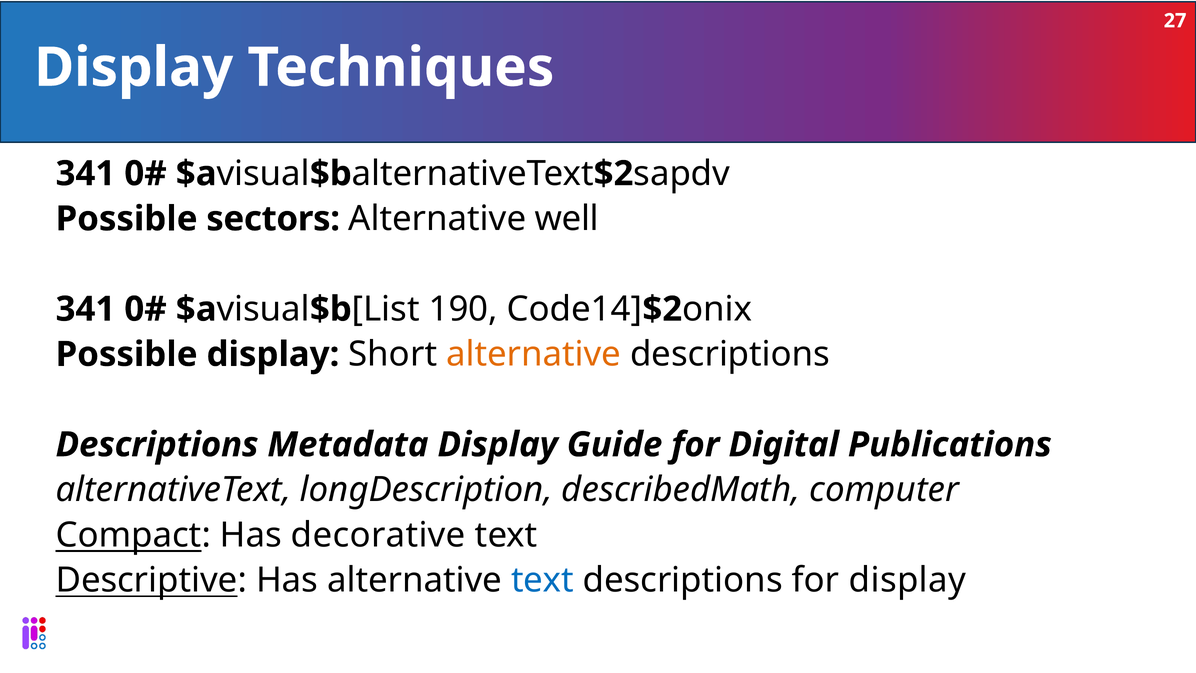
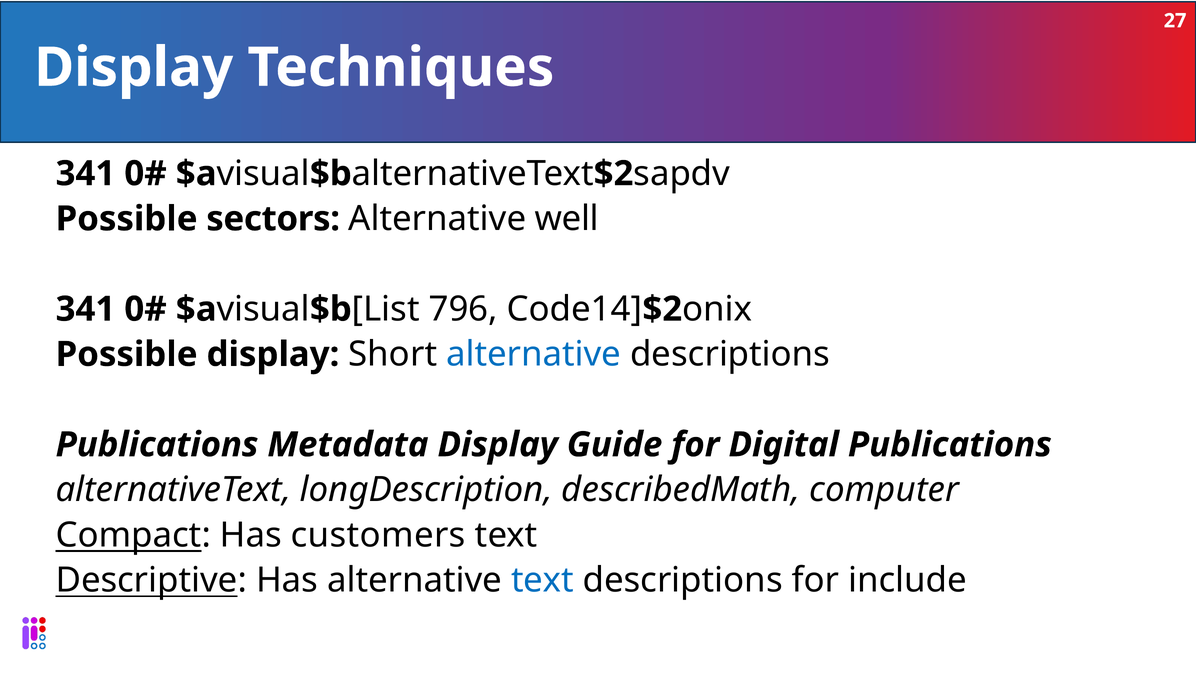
190: 190 -> 796
alternative at (534, 354) colour: orange -> blue
Descriptions at (157, 445): Descriptions -> Publications
decorative: decorative -> customers
for display: display -> include
